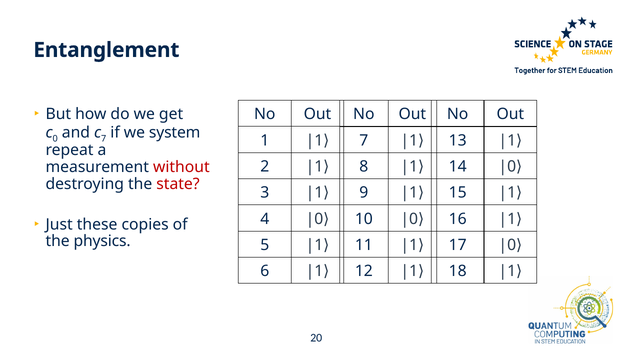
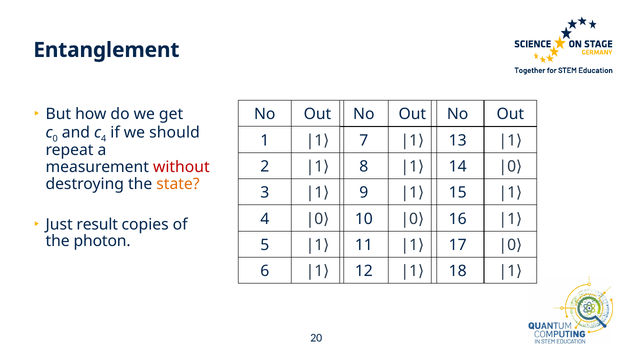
7 at (104, 139): 7 -> 4
system: system -> should
state colour: red -> orange
these: these -> result
physics: physics -> photon
